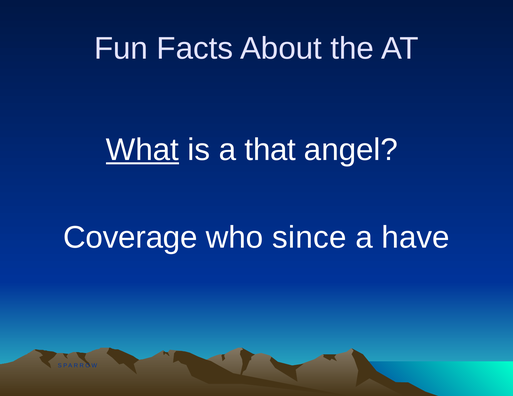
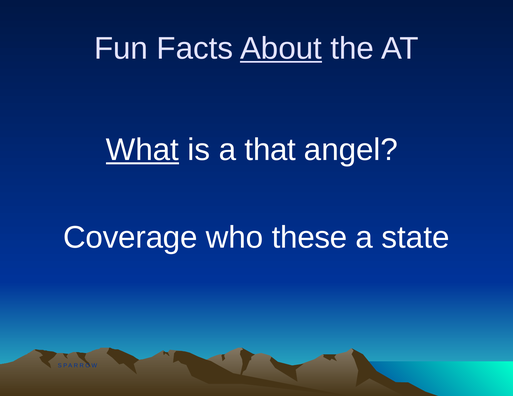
About underline: none -> present
since: since -> these
have: have -> state
